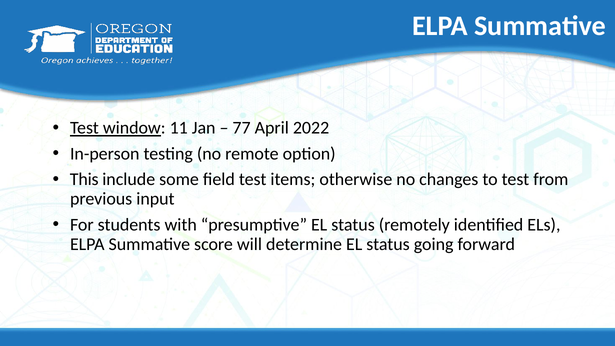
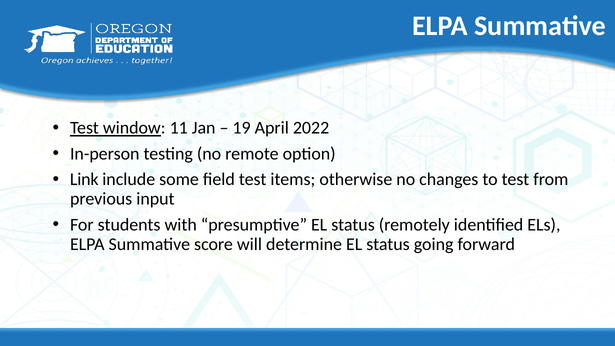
77: 77 -> 19
This: This -> Link
